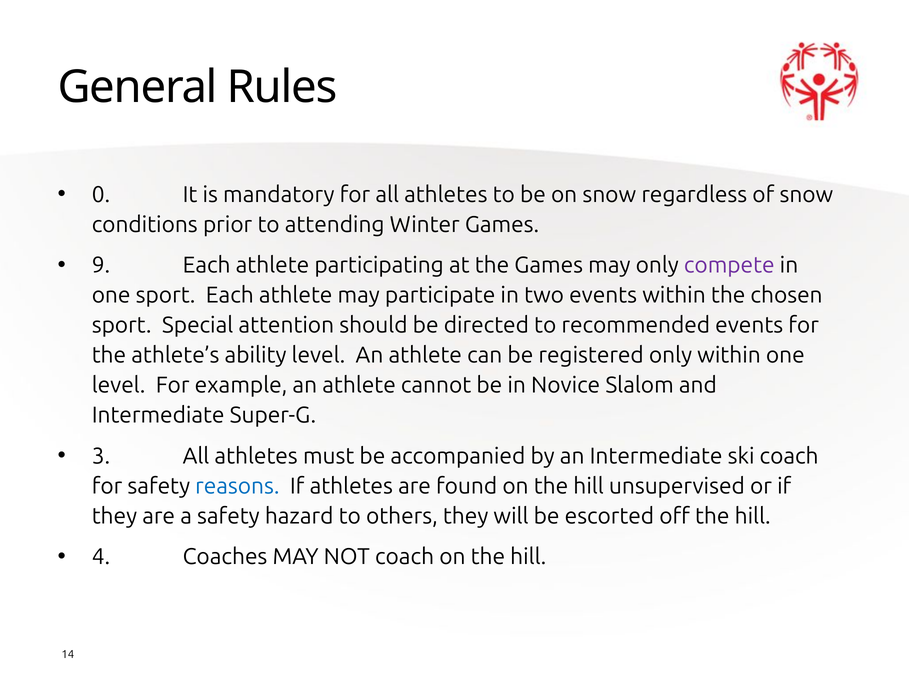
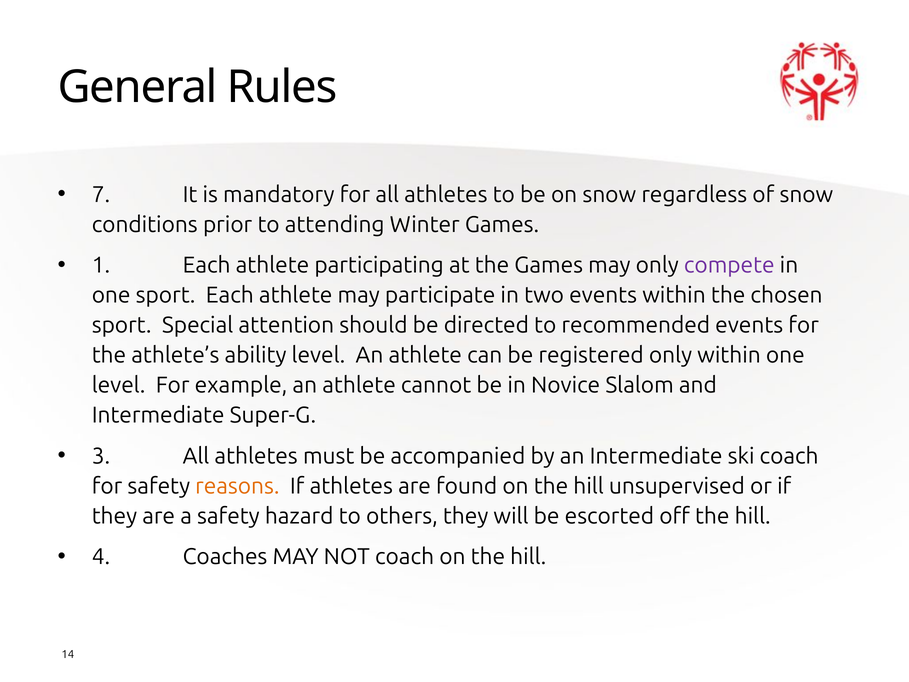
0: 0 -> 7
9: 9 -> 1
reasons colour: blue -> orange
